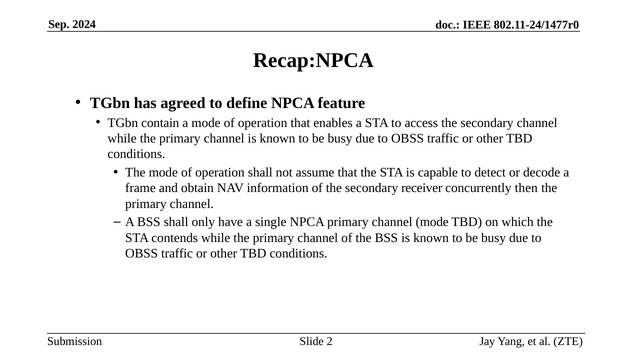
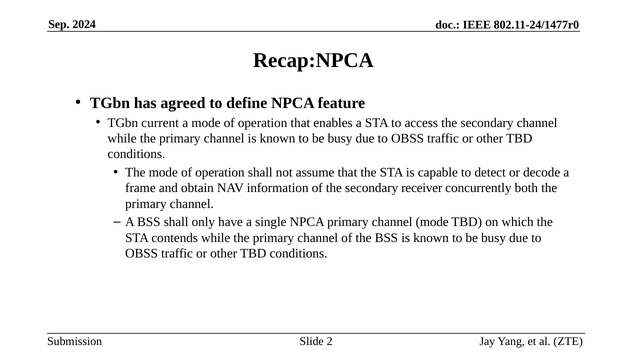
contain: contain -> current
then: then -> both
